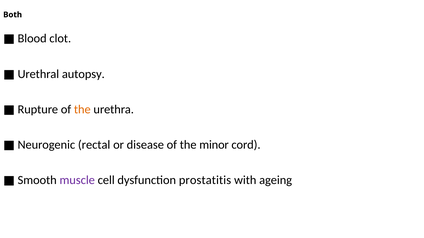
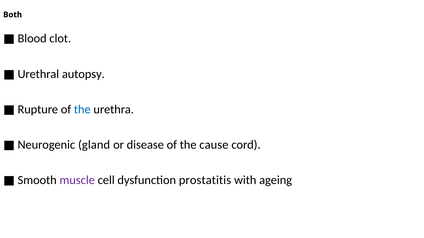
the at (82, 110) colour: orange -> blue
rectal: rectal -> gland
minor: minor -> cause
